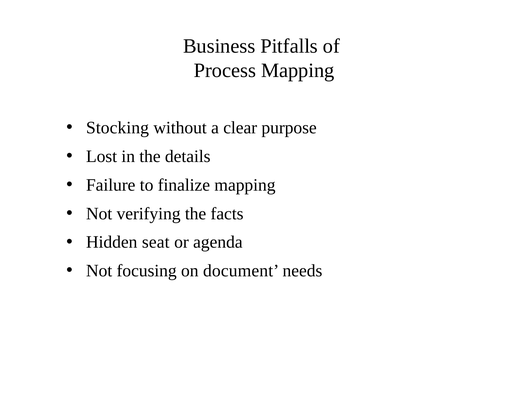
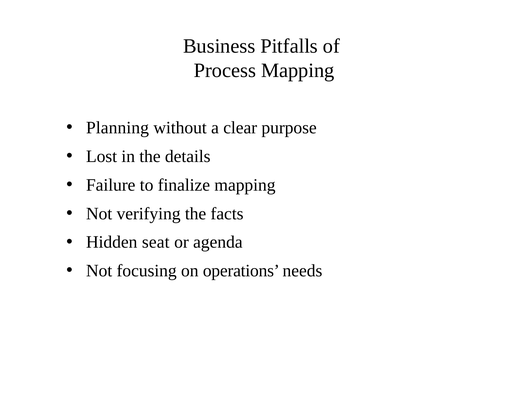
Stocking: Stocking -> Planning
document: document -> operations
